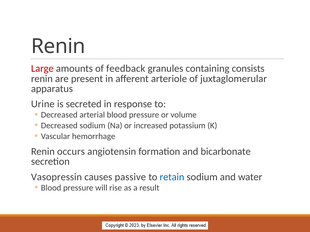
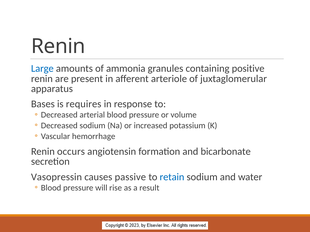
Large colour: red -> blue
feedback: feedback -> ammonia
consists: consists -> positive
Urine: Urine -> Bases
secreted: secreted -> requires
